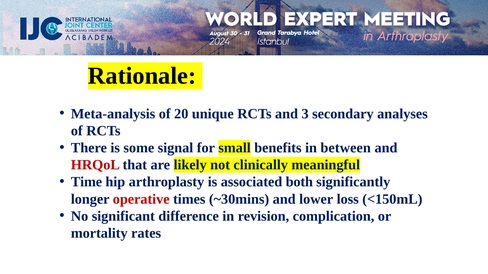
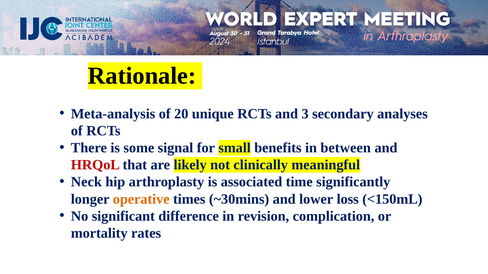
Time: Time -> Neck
both: both -> time
operative colour: red -> orange
